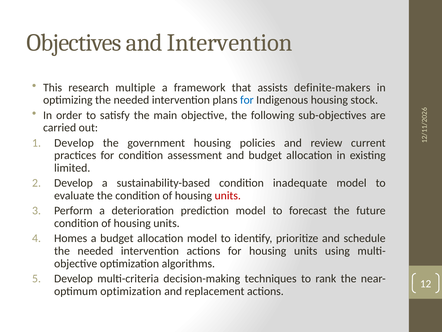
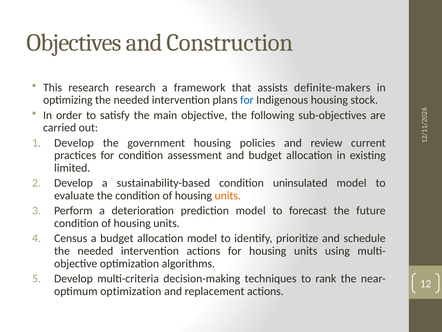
and Intervention: Intervention -> Construction
research multiple: multiple -> research
inadequate: inadequate -> uninsulated
units at (228, 195) colour: red -> orange
Homes: Homes -> Census
